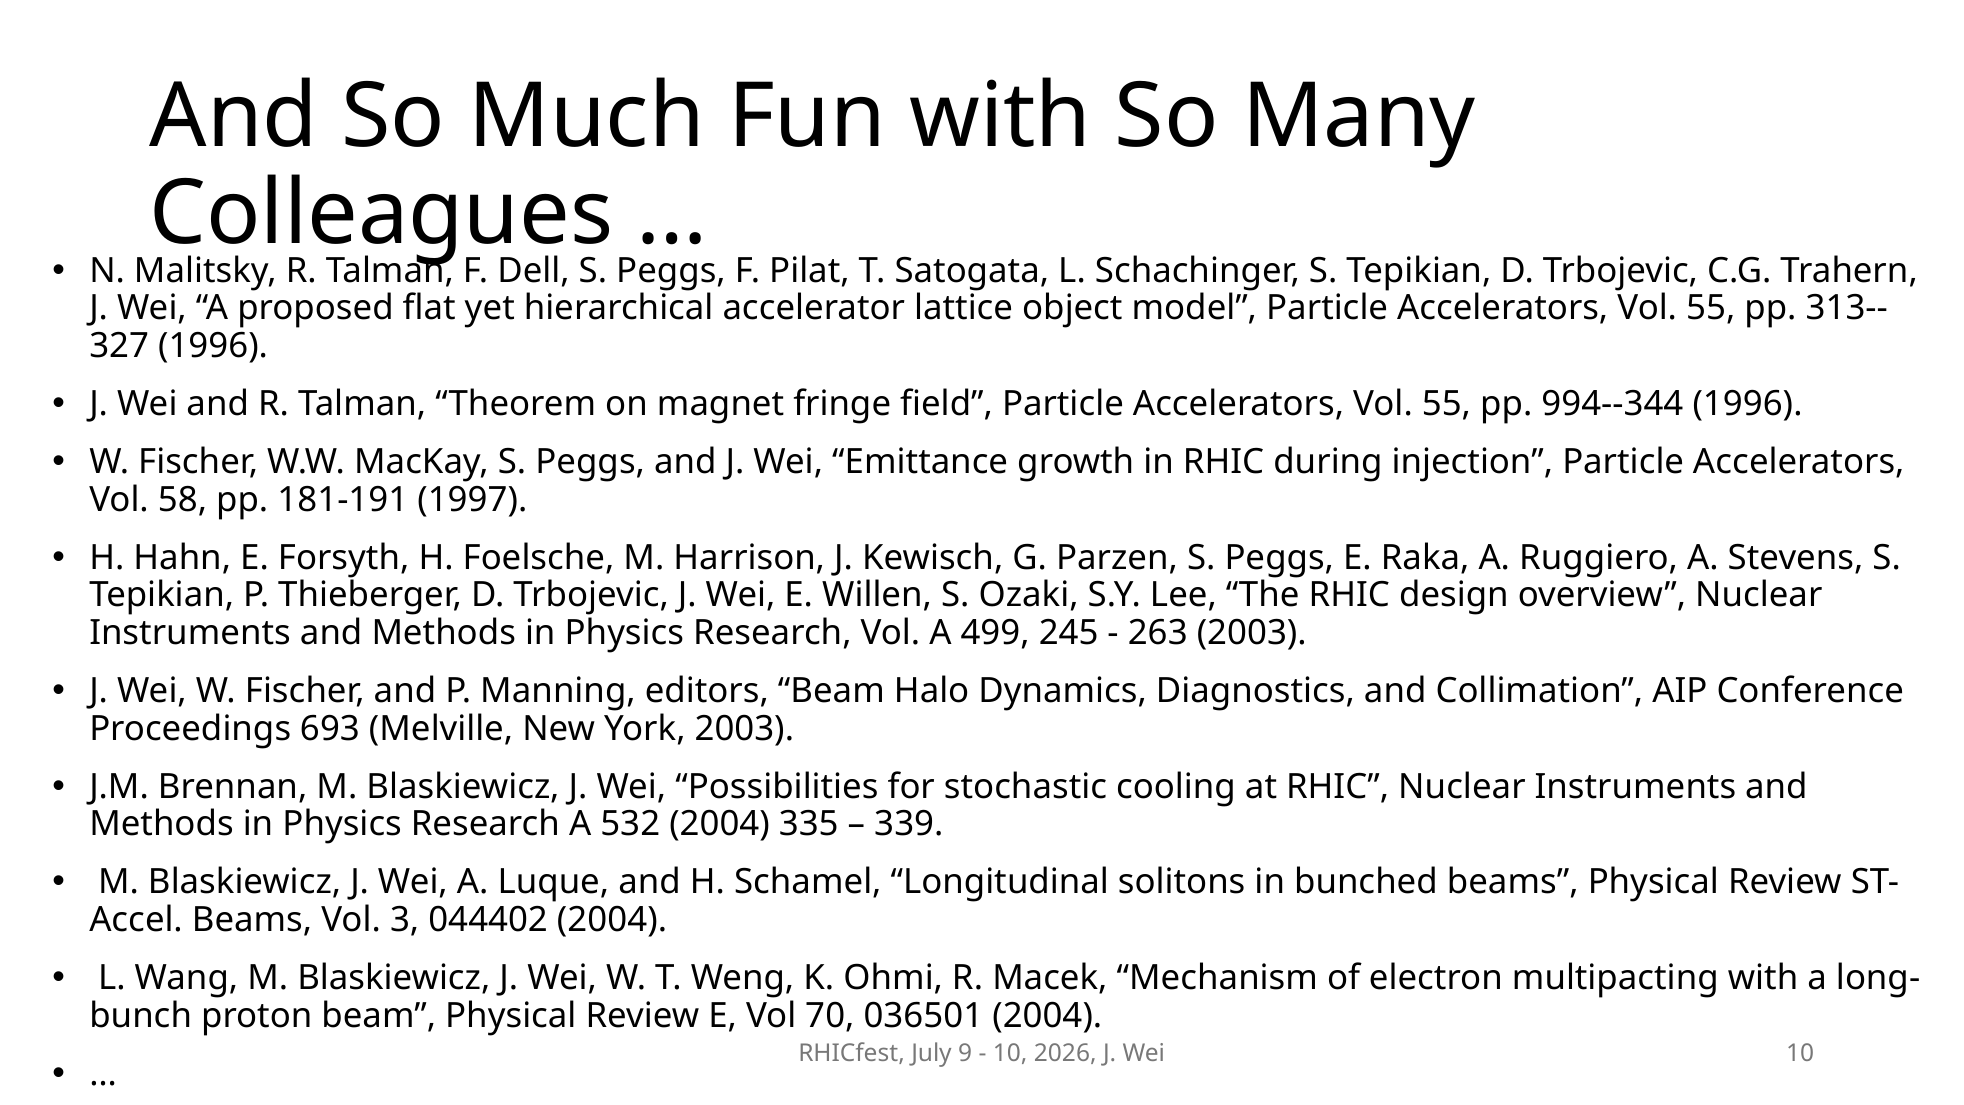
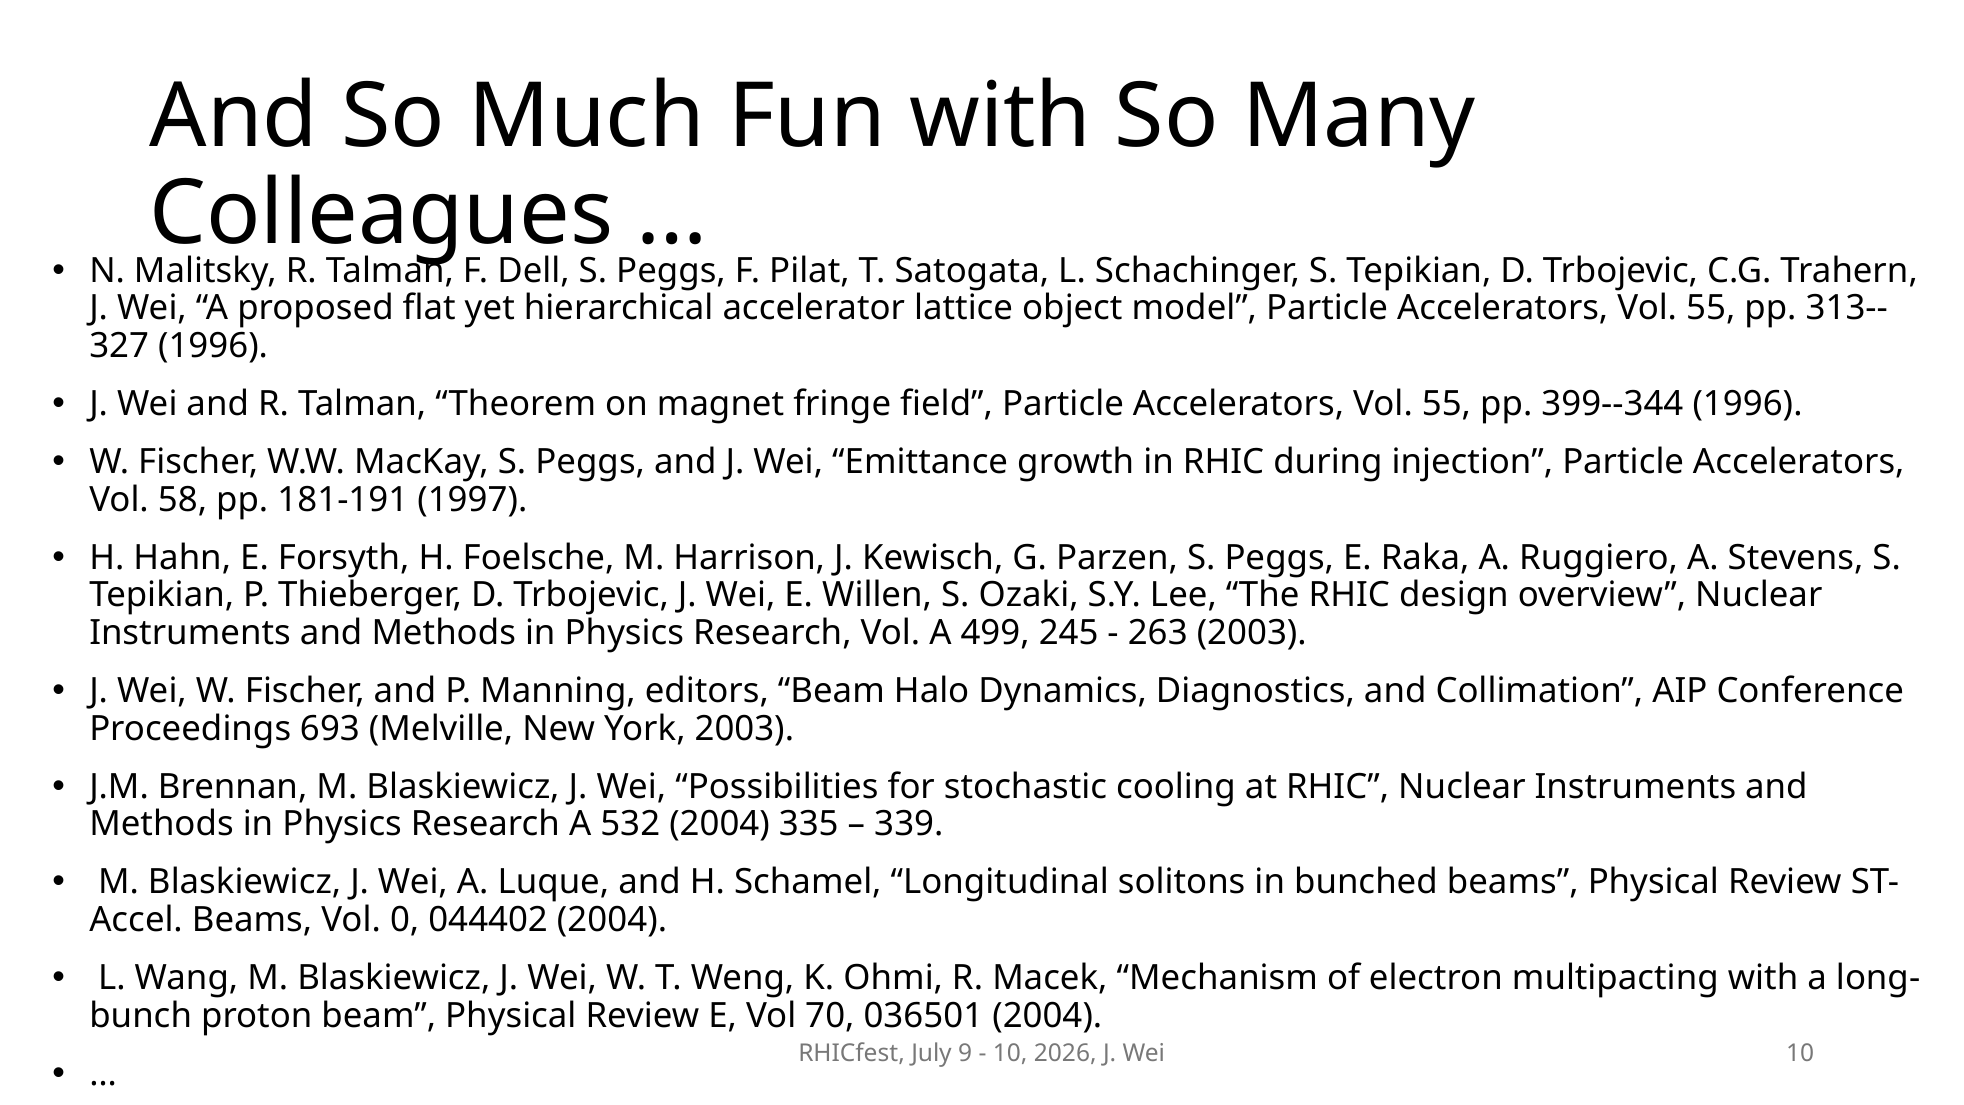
994--344: 994--344 -> 399--344
3: 3 -> 0
